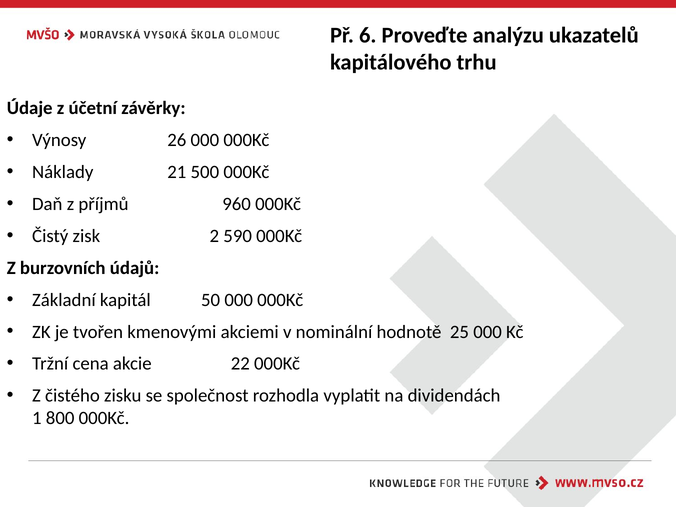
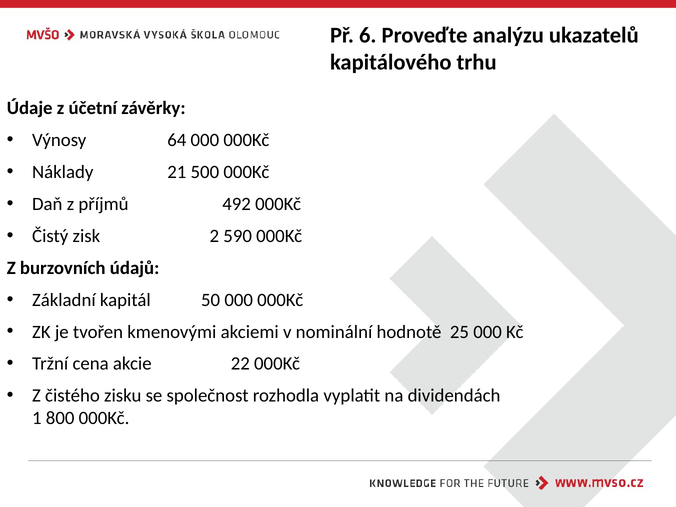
26: 26 -> 64
960: 960 -> 492
